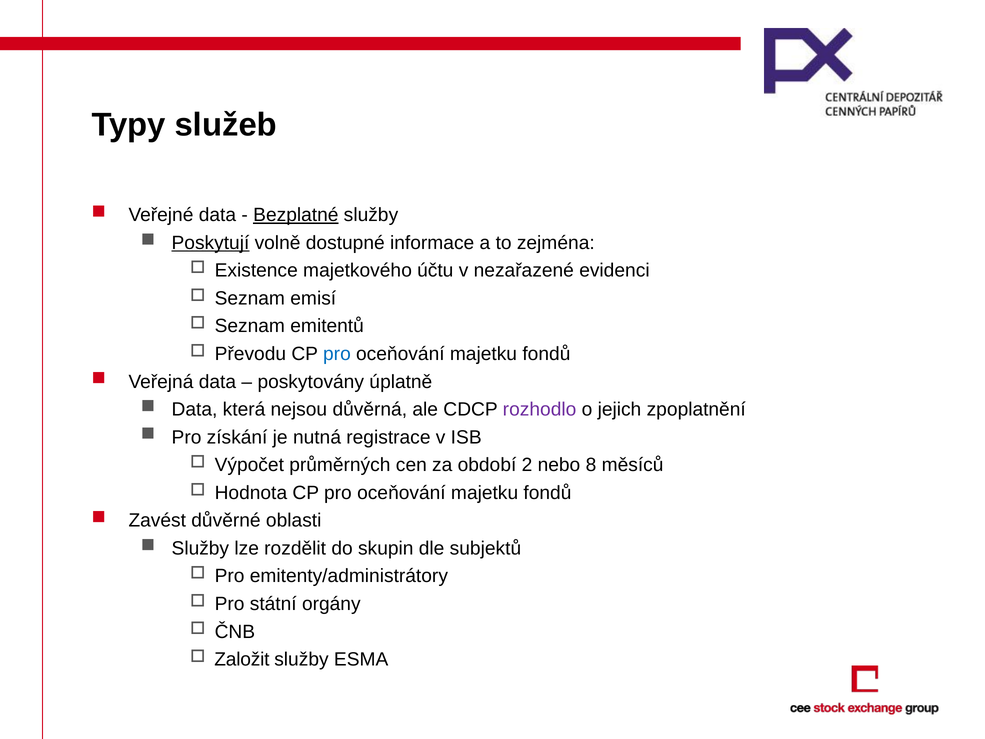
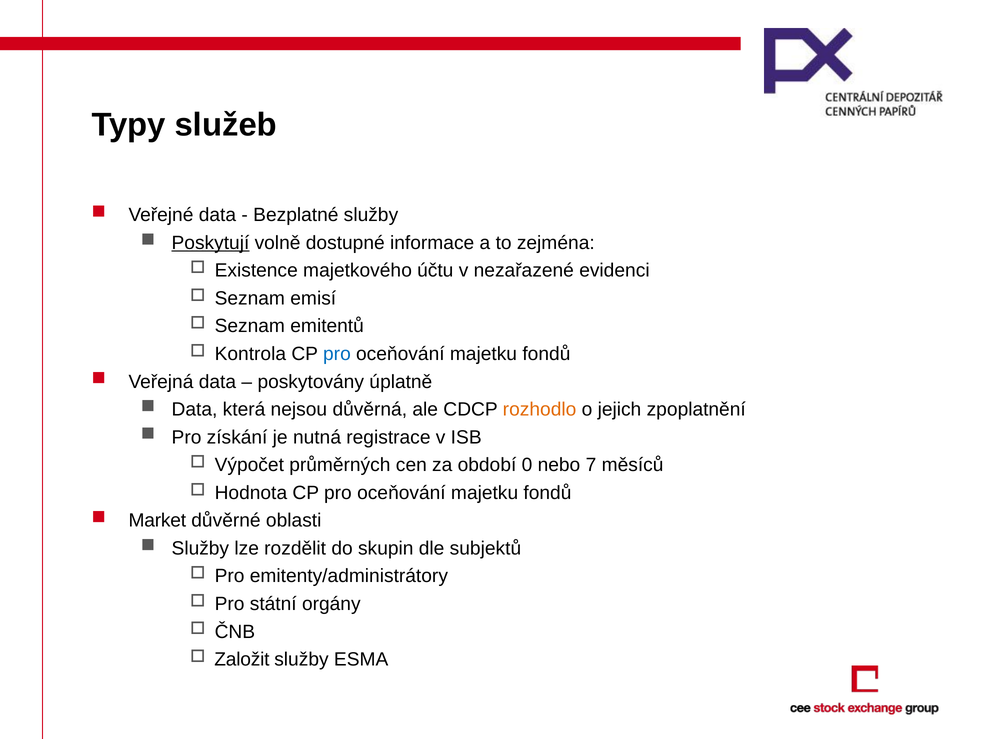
Bezplatné underline: present -> none
Převodu: Převodu -> Kontrola
rozhodlo colour: purple -> orange
2: 2 -> 0
8: 8 -> 7
Zavést: Zavést -> Market
